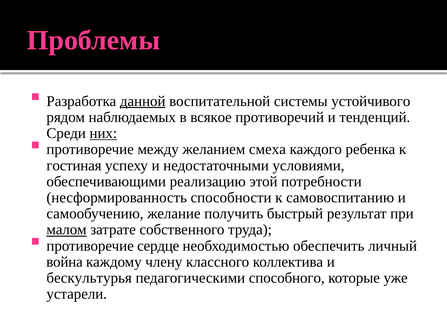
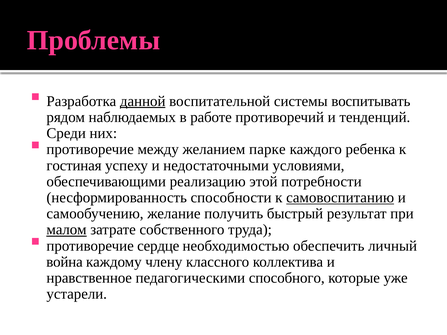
устойчивого: устойчивого -> воспитывать
всякое: всякое -> работе
них underline: present -> none
смеха: смеха -> парке
самовоспитанию underline: none -> present
бескультурья: бескультурья -> нравственное
